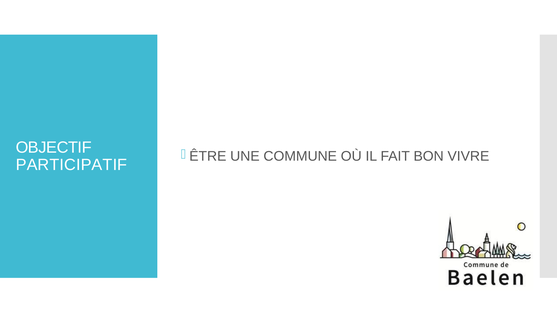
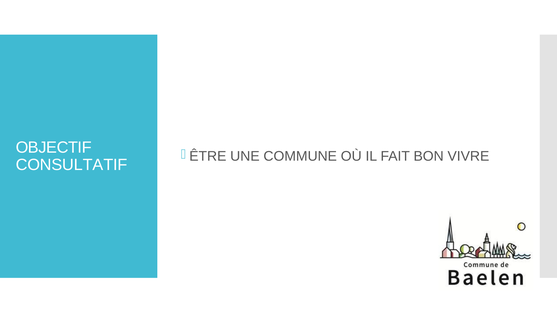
PARTICIPATIF: PARTICIPATIF -> CONSULTATIF
